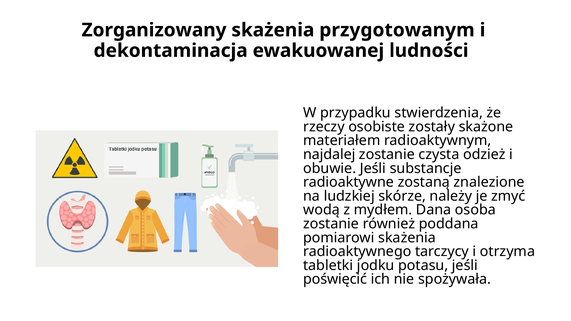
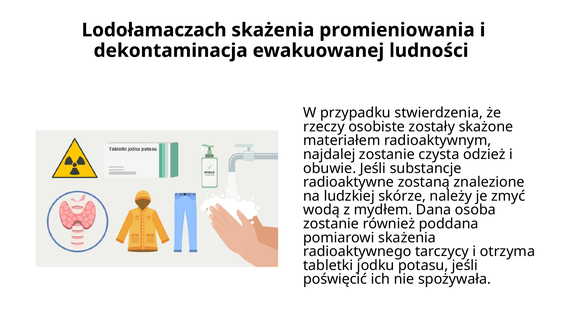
Zorganizowany: Zorganizowany -> Lodołamaczach
przygotowanym: przygotowanym -> promieniowania
